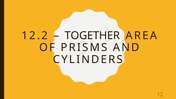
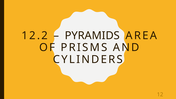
TOGETHER: TOGETHER -> PYRAMIDS
